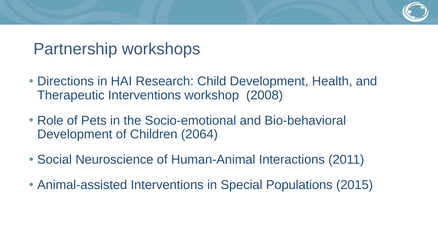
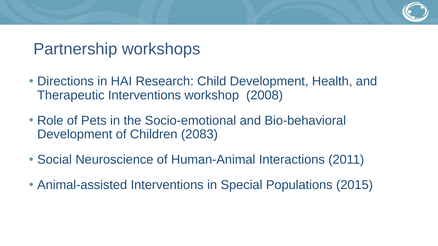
2064: 2064 -> 2083
